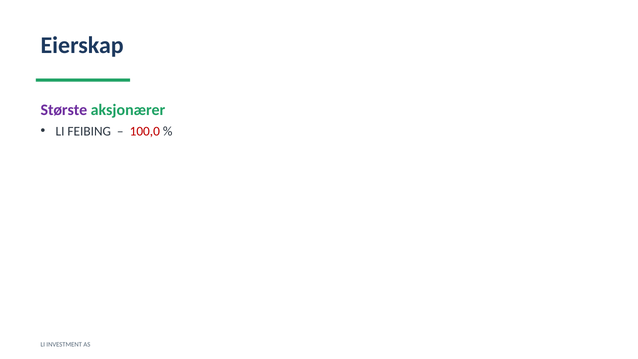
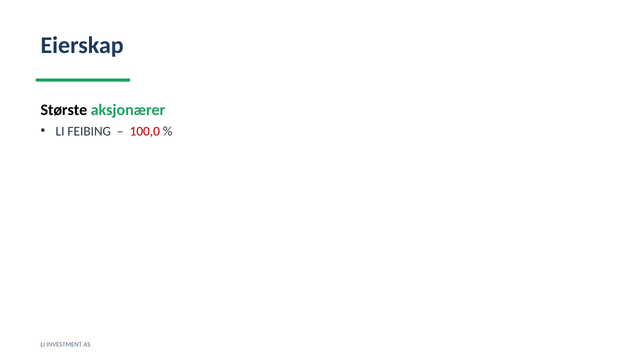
Største colour: purple -> black
